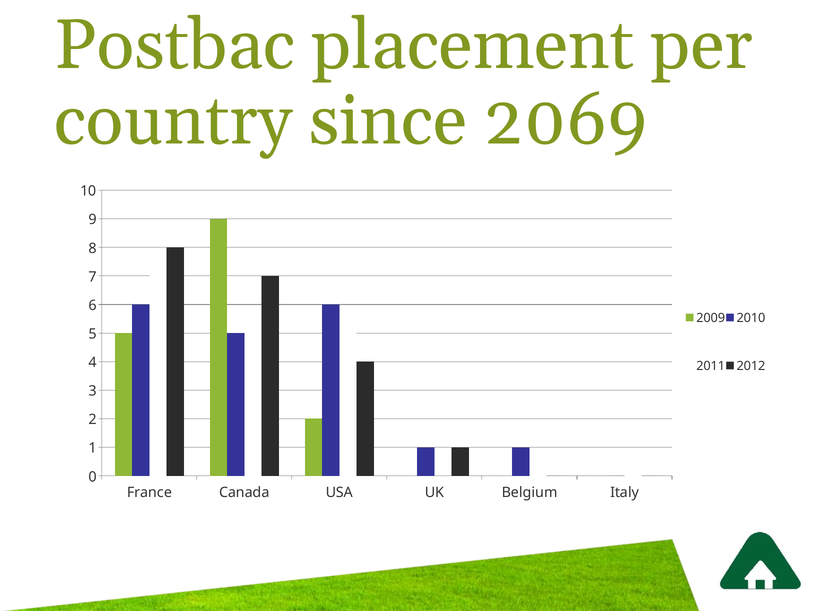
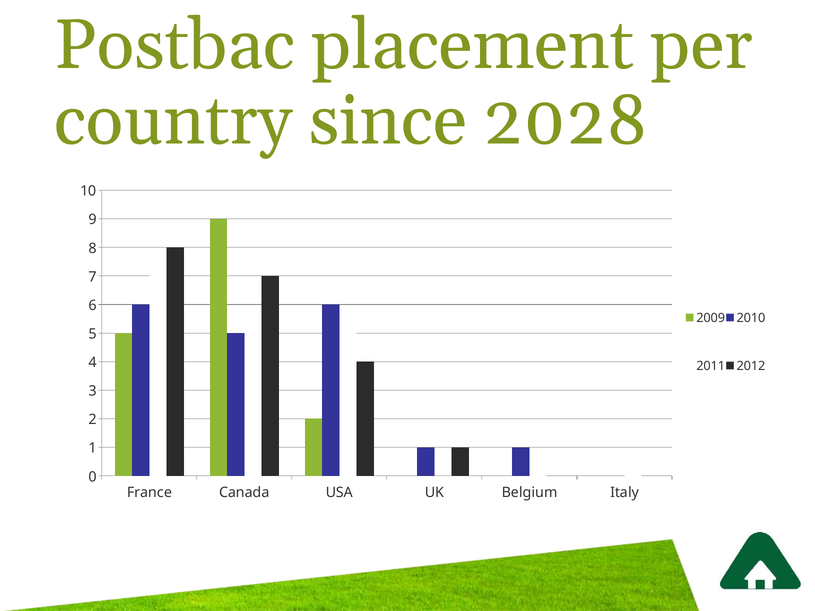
2069: 2069 -> 2028
